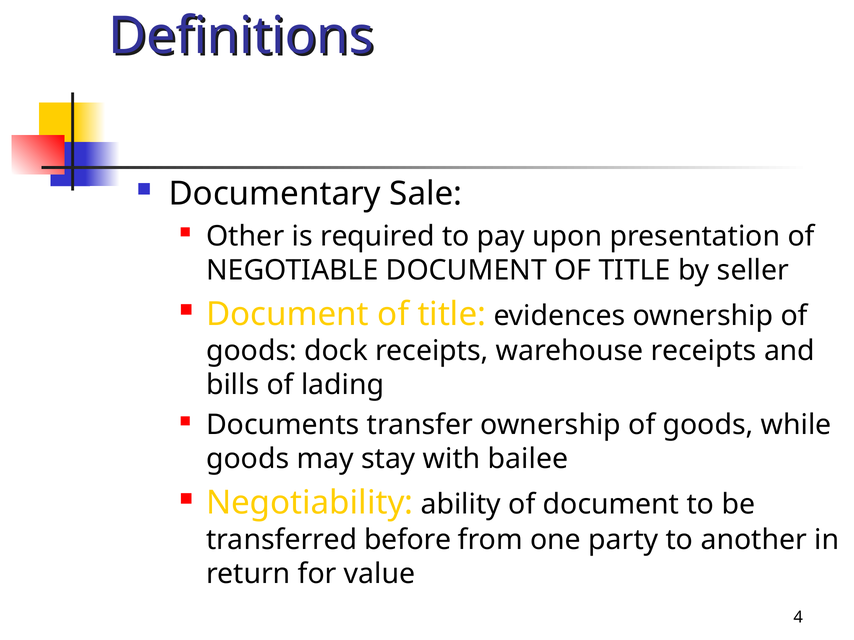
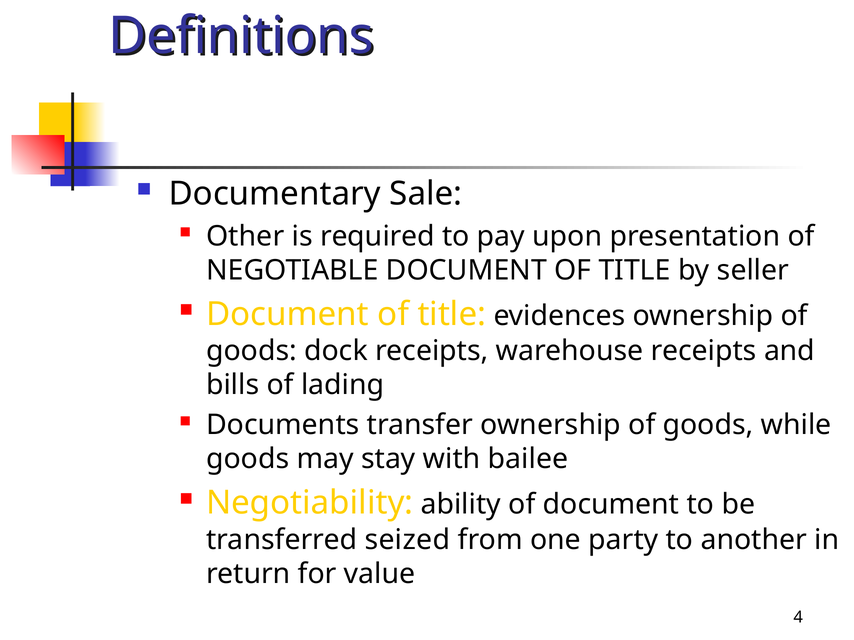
before: before -> seized
